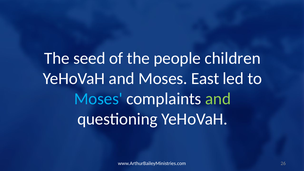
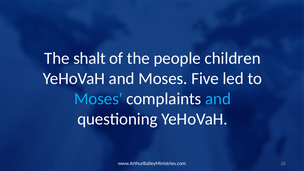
seed: seed -> shalt
East: East -> Five
and at (218, 99) colour: light green -> light blue
